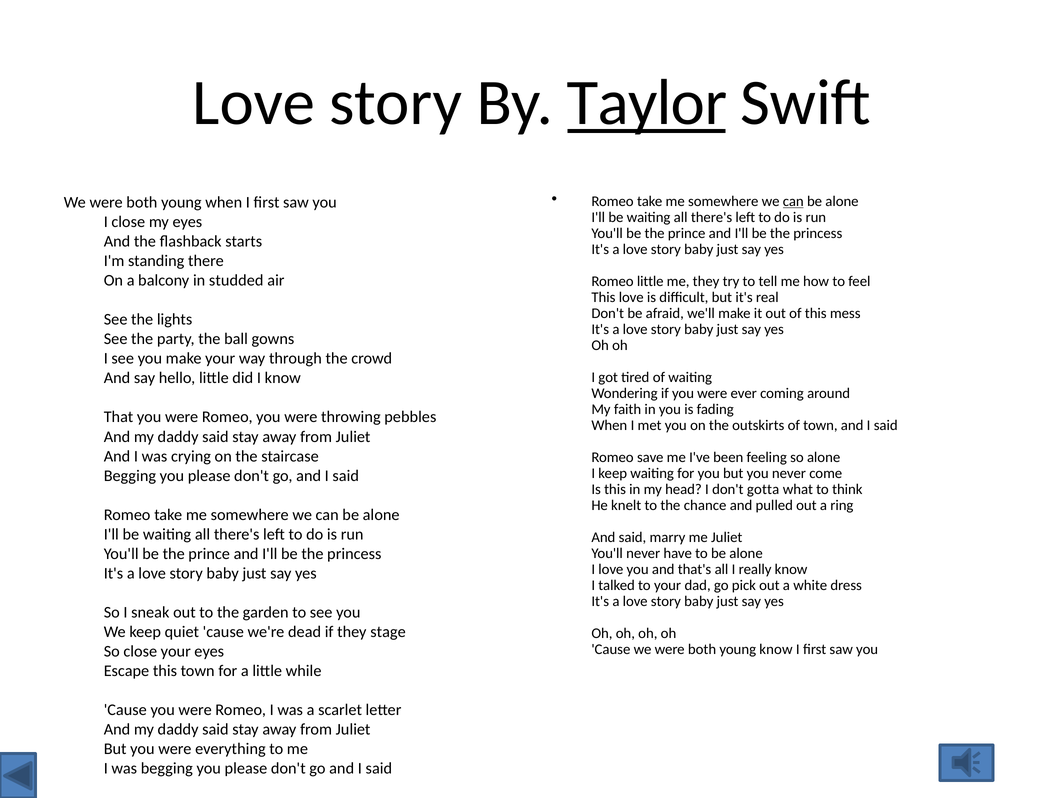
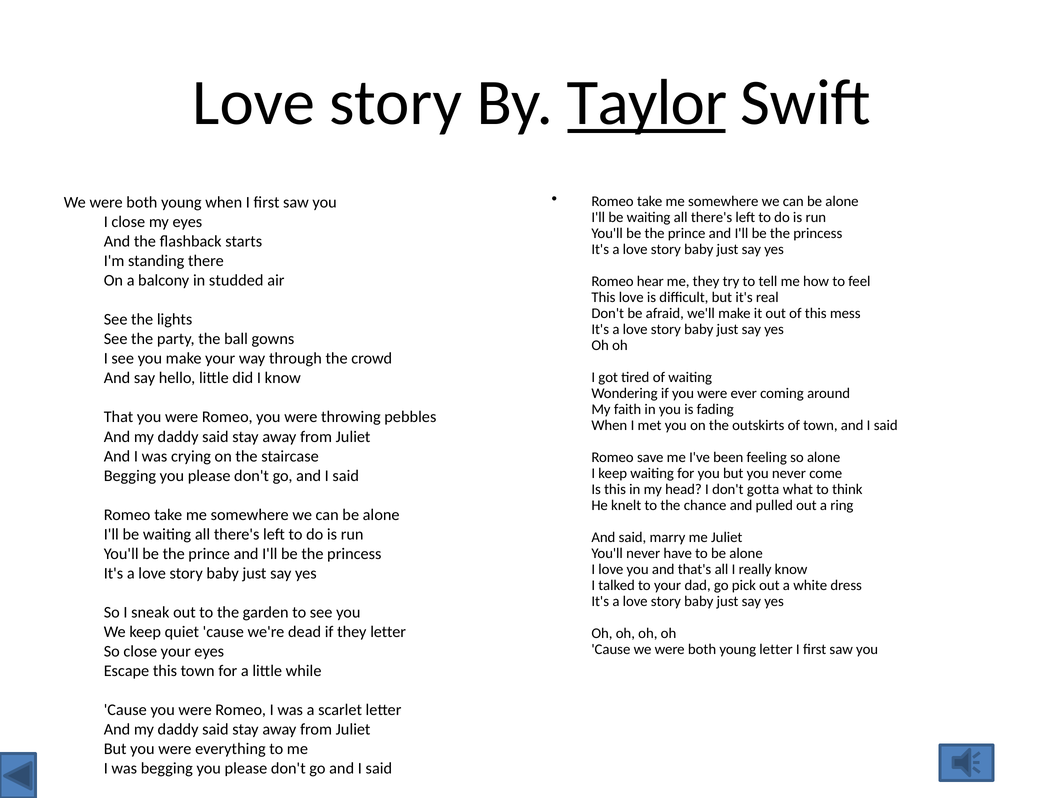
can at (793, 201) underline: present -> none
Romeo little: little -> hear
they stage: stage -> letter
young know: know -> letter
